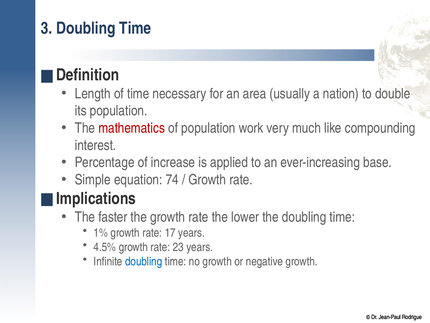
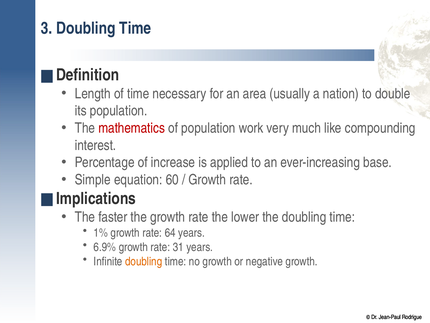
74: 74 -> 60
17: 17 -> 64
4.5%: 4.5% -> 6.9%
23: 23 -> 31
doubling at (144, 261) colour: blue -> orange
